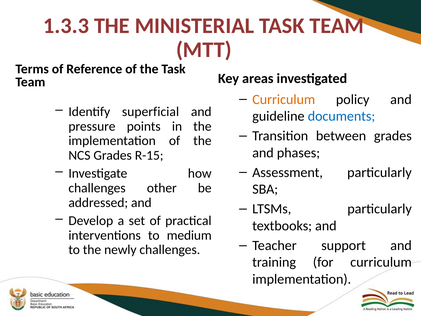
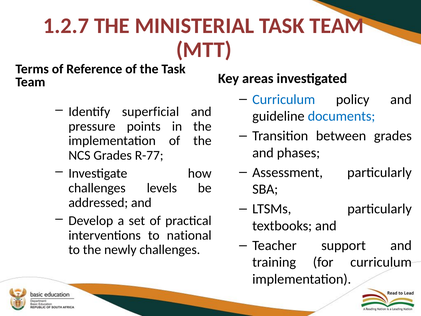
1.3.3: 1.3.3 -> 1.2.7
Curriculum at (284, 99) colour: orange -> blue
R-15: R-15 -> R-77
other: other -> levels
medium: medium -> national
